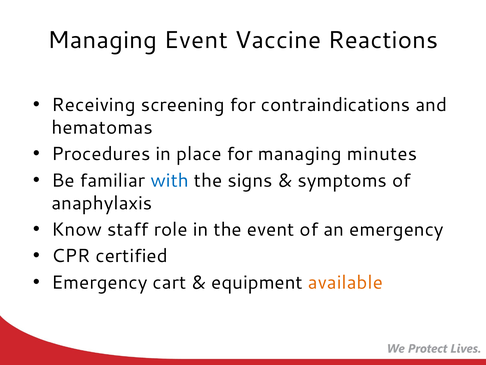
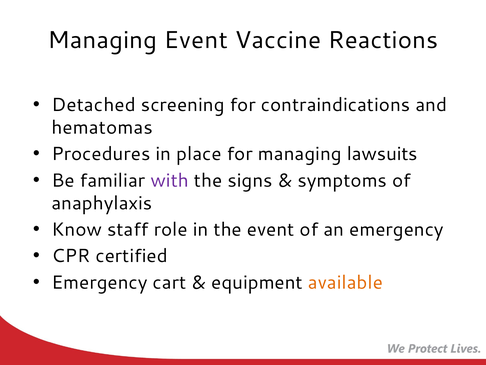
Receiving: Receiving -> Detached
minutes: minutes -> lawsuits
with colour: blue -> purple
